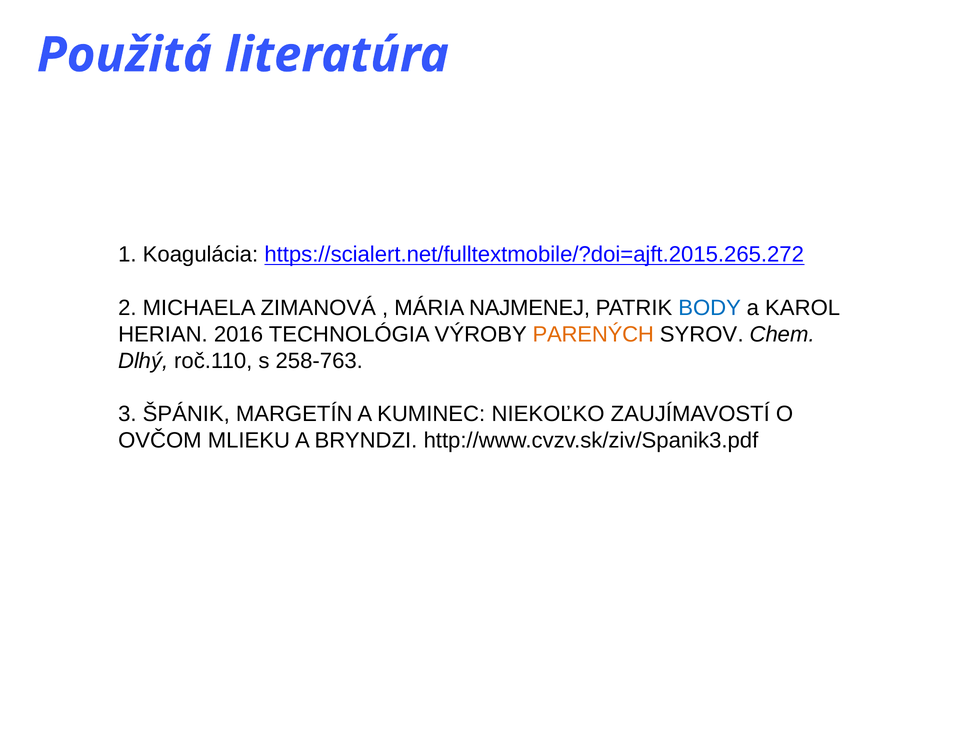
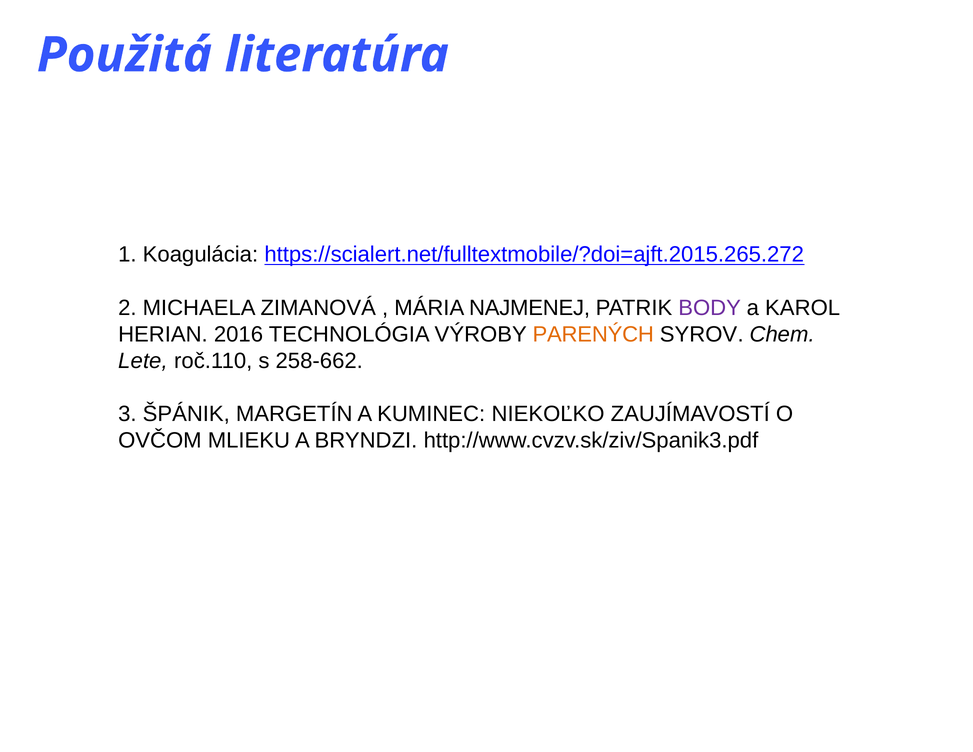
BODY colour: blue -> purple
Dlhý: Dlhý -> Lete
258-763: 258-763 -> 258-662
